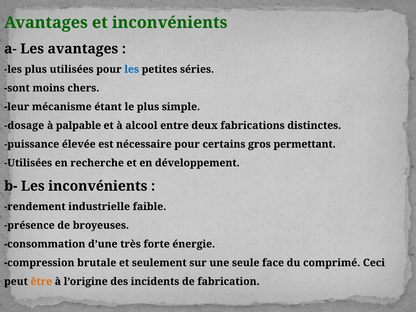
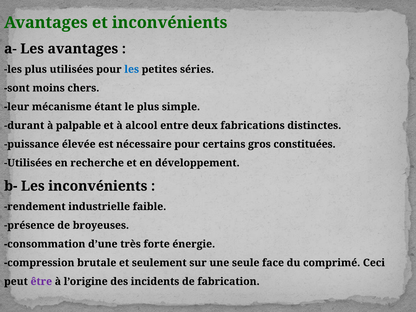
dosage: dosage -> durant
permettant: permettant -> constituées
être colour: orange -> purple
